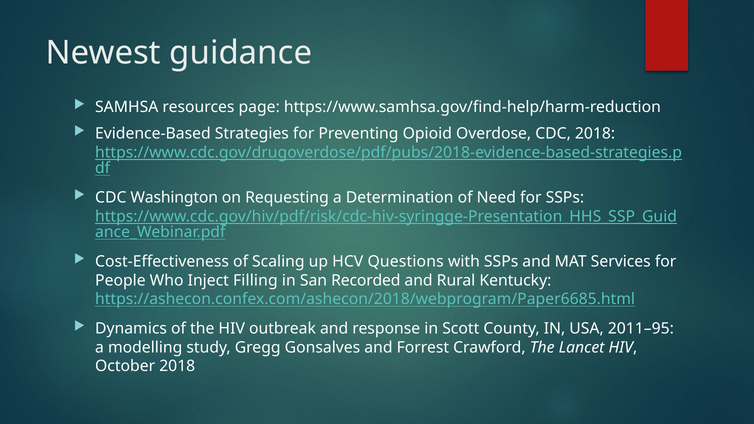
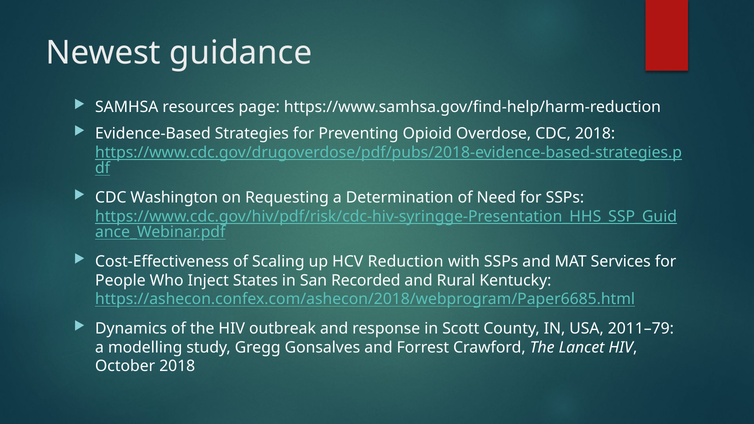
Questions: Questions -> Reduction
Filling: Filling -> States
2011–95: 2011–95 -> 2011–79
